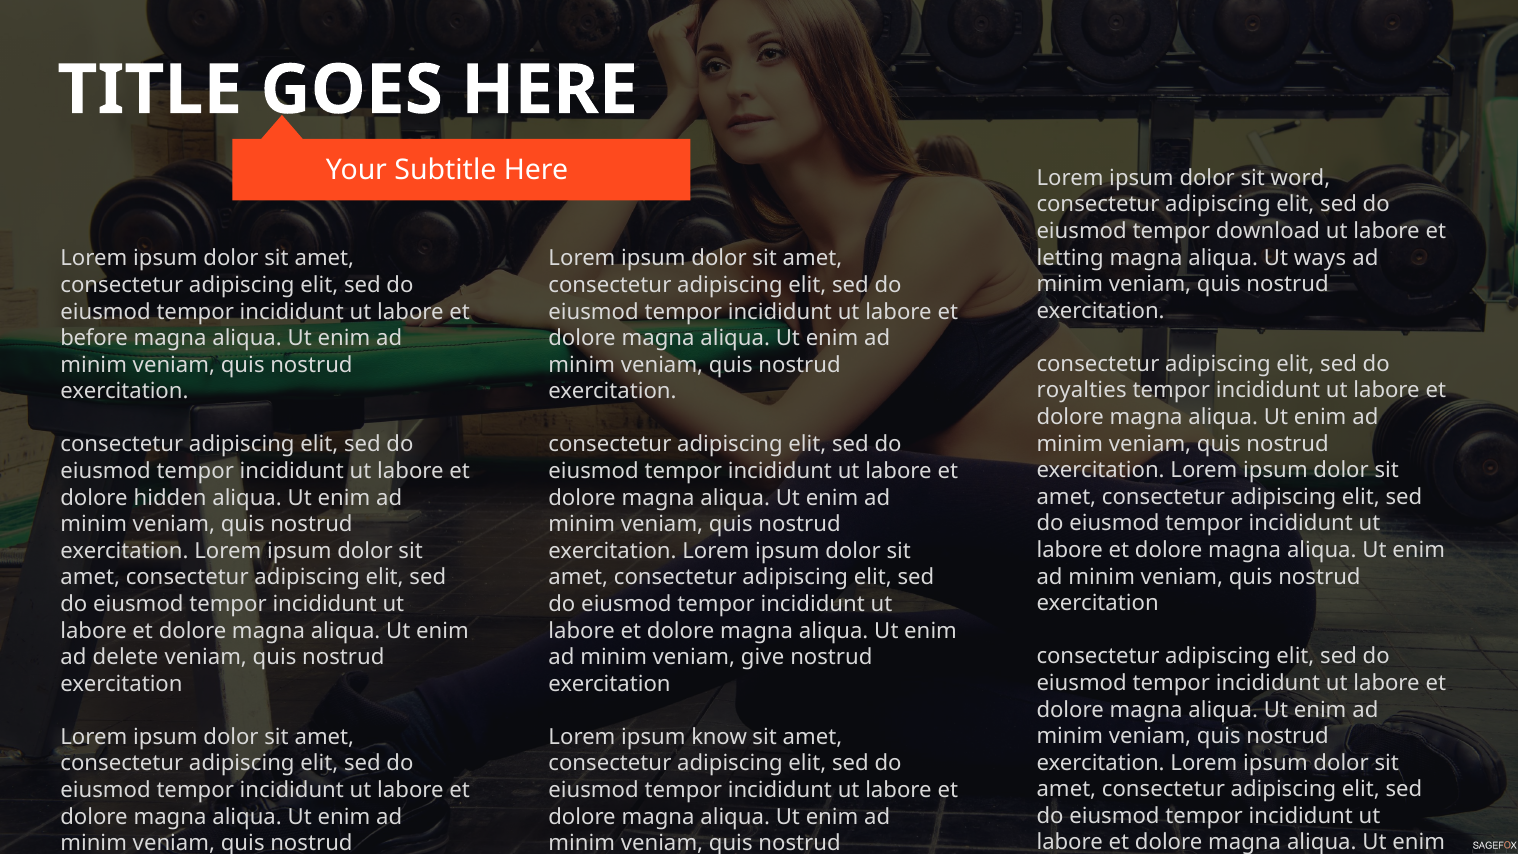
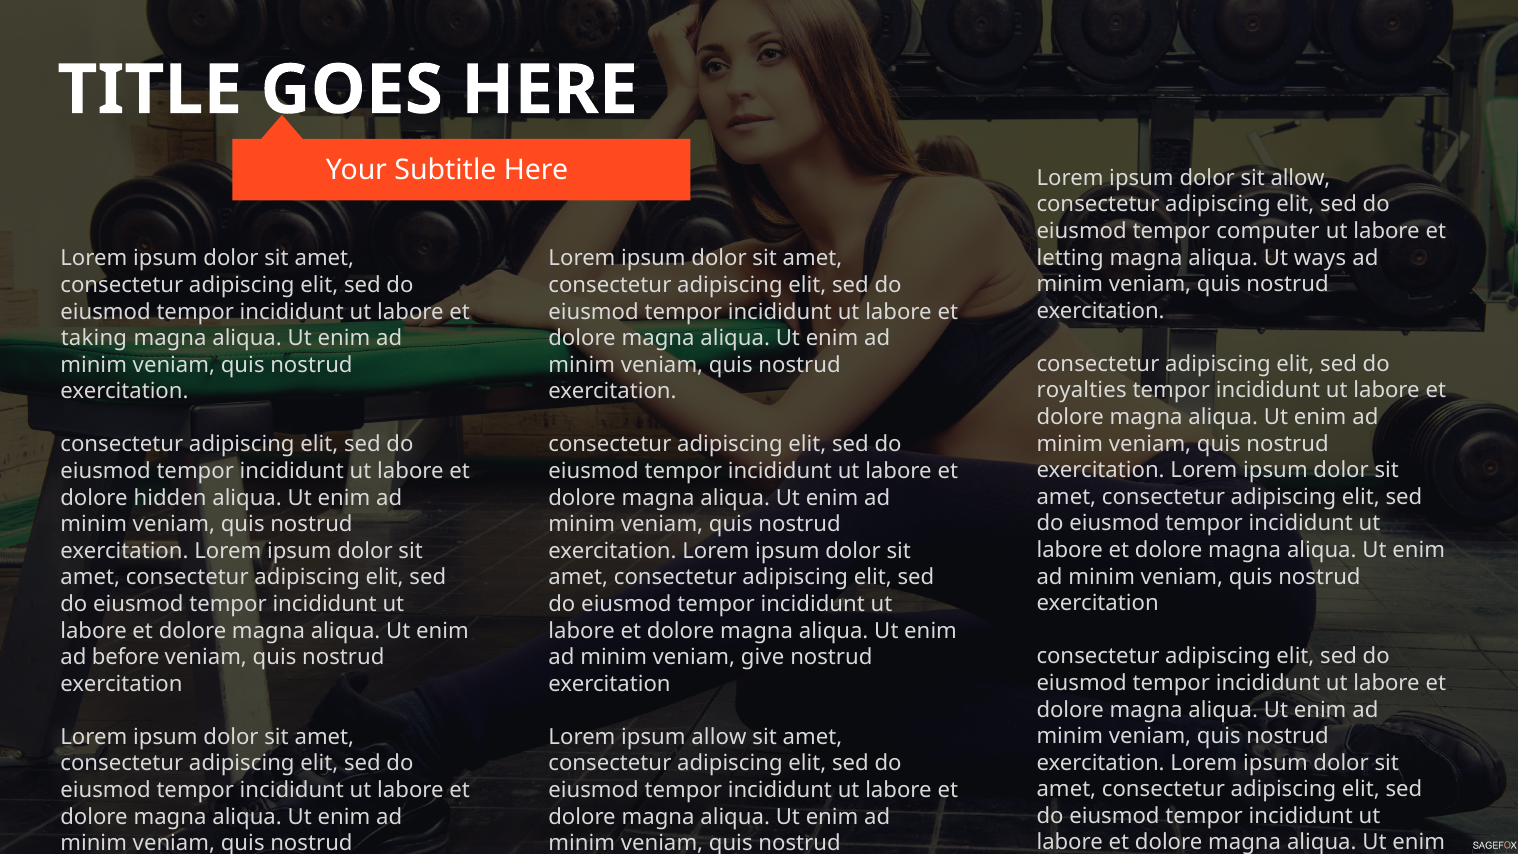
sit word: word -> allow
download: download -> computer
before: before -> taking
delete: delete -> before
ipsum know: know -> allow
